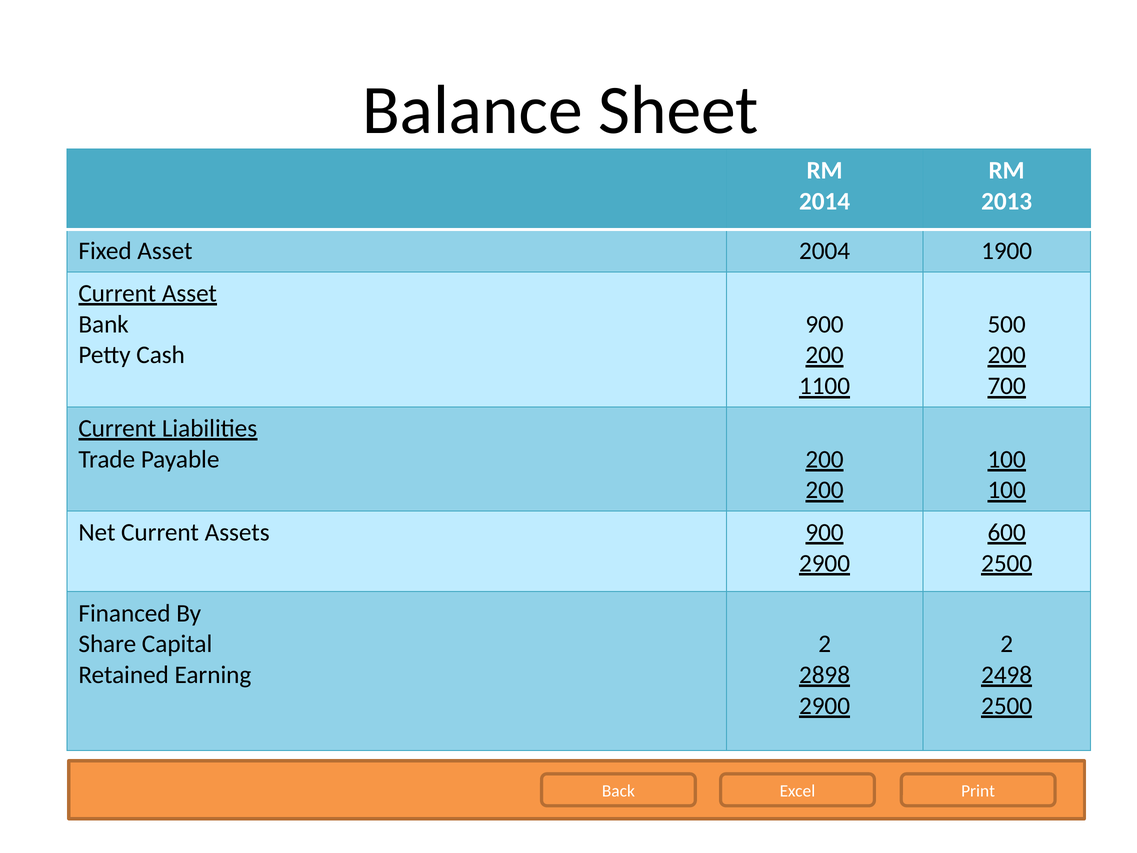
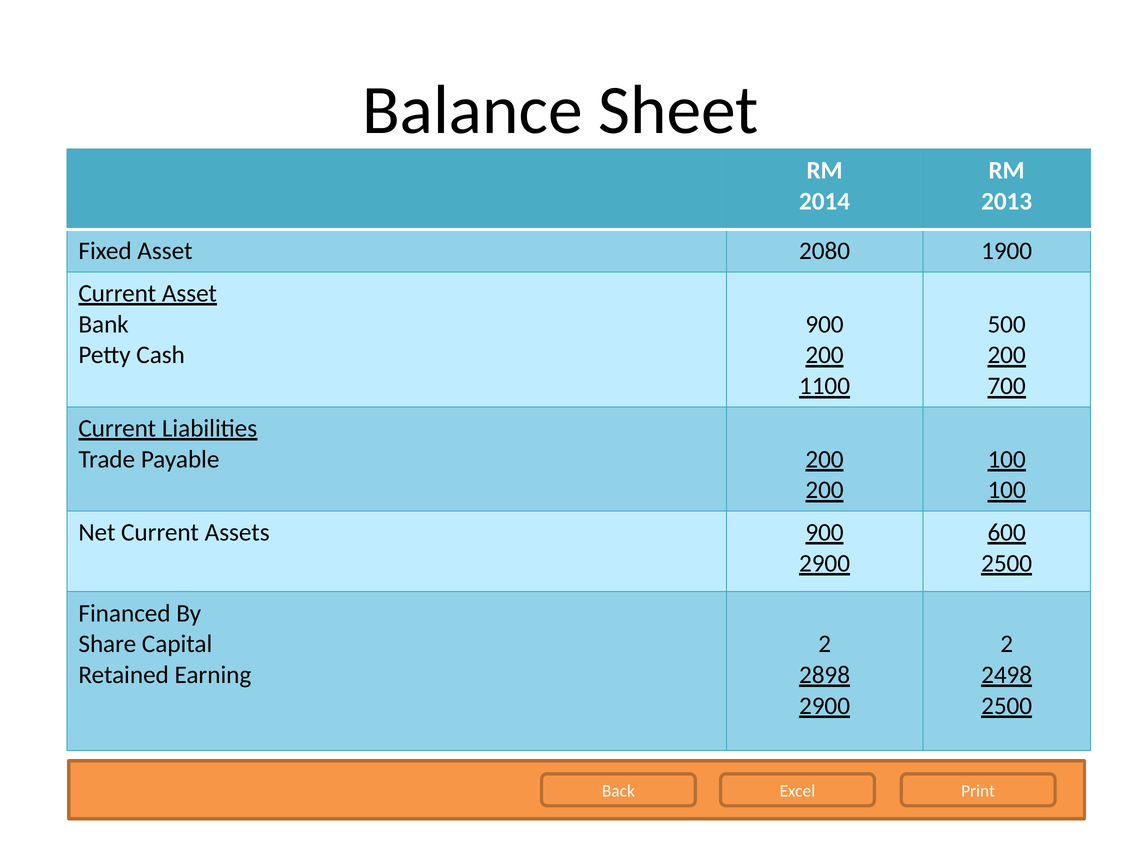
2004: 2004 -> 2080
